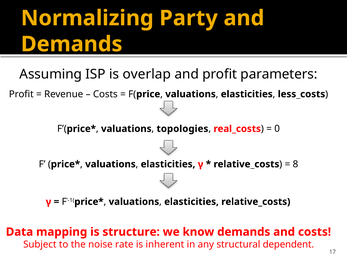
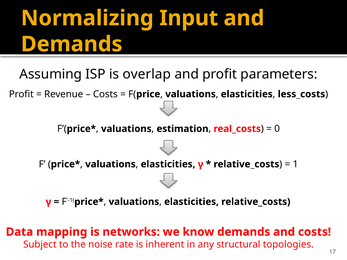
Party: Party -> Input
topologies: topologies -> estimation
8: 8 -> 1
structure: structure -> networks
dependent: dependent -> topologies
